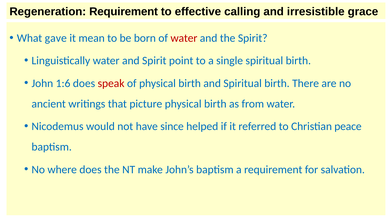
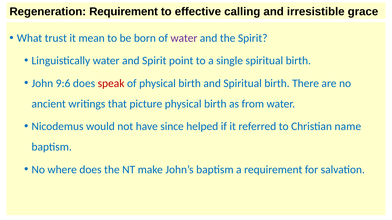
gave: gave -> trust
water at (184, 38) colour: red -> purple
1:6: 1:6 -> 9:6
peace: peace -> name
